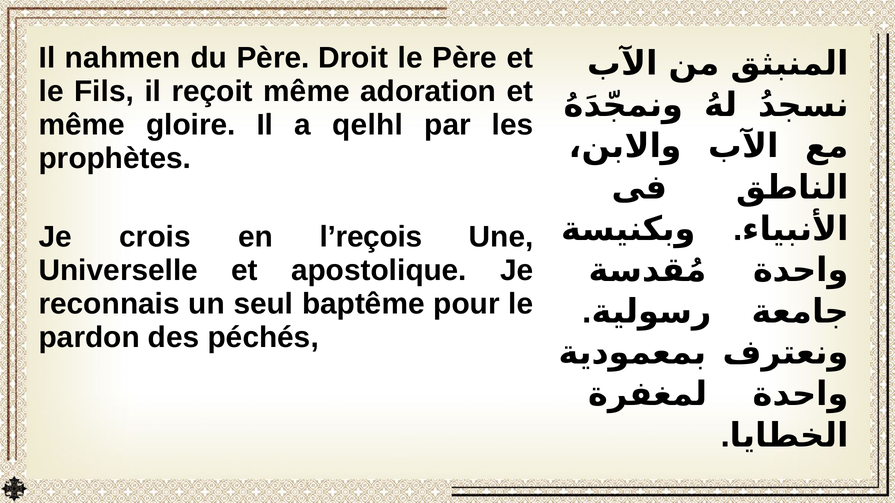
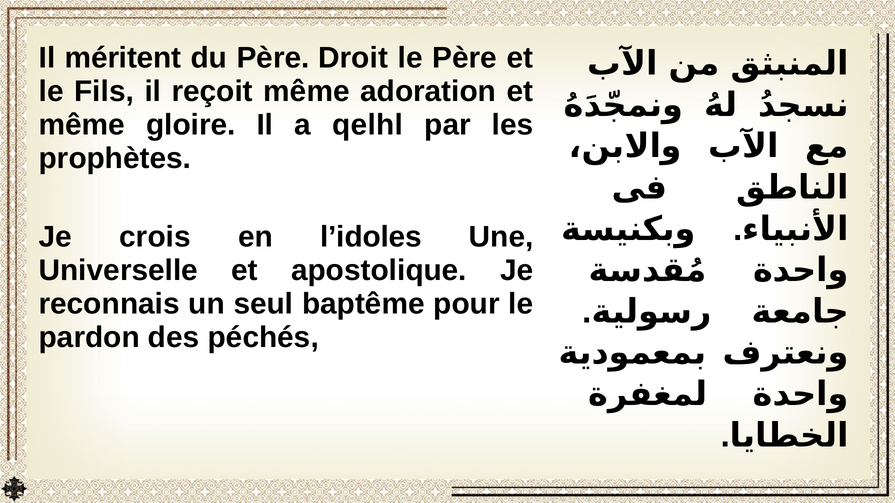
nahmen: nahmen -> méritent
l’reçois: l’reçois -> l’idoles
